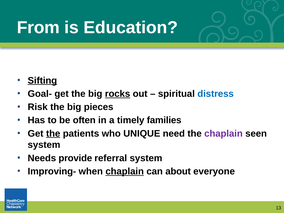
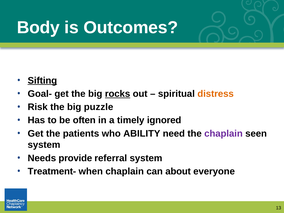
From: From -> Body
Education: Education -> Outcomes
distress colour: blue -> orange
pieces: pieces -> puzzle
families: families -> ignored
the at (53, 134) underline: present -> none
UNIQUE: UNIQUE -> ABILITY
Improving-: Improving- -> Treatment-
chaplain at (125, 171) underline: present -> none
